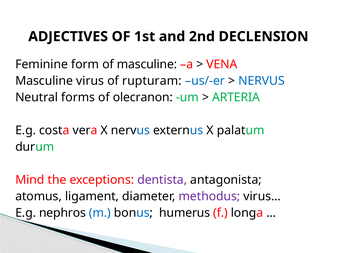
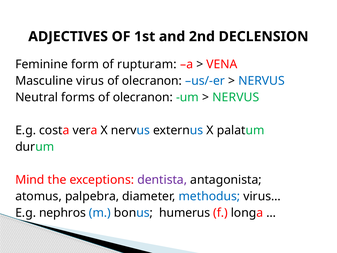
of masculine: masculine -> rupturam
rupturam at (152, 81): rupturam -> olecranon
ARTERIA at (236, 97): ARTERIA -> NERVUS
ligament: ligament -> palpebra
methodus colour: purple -> blue
